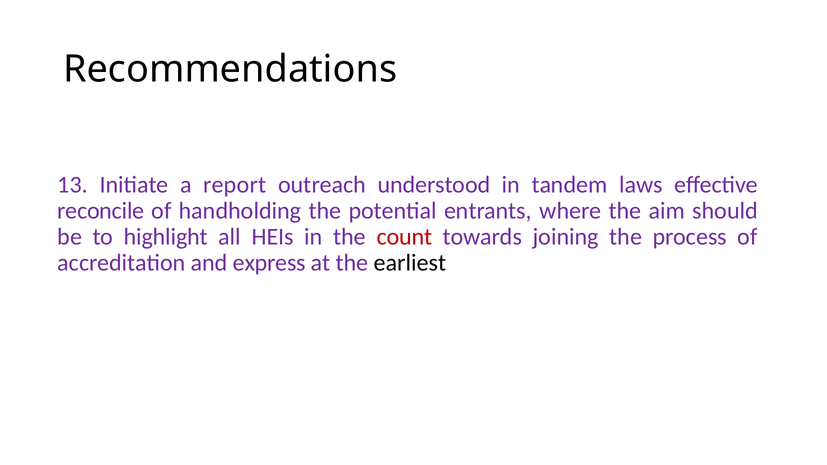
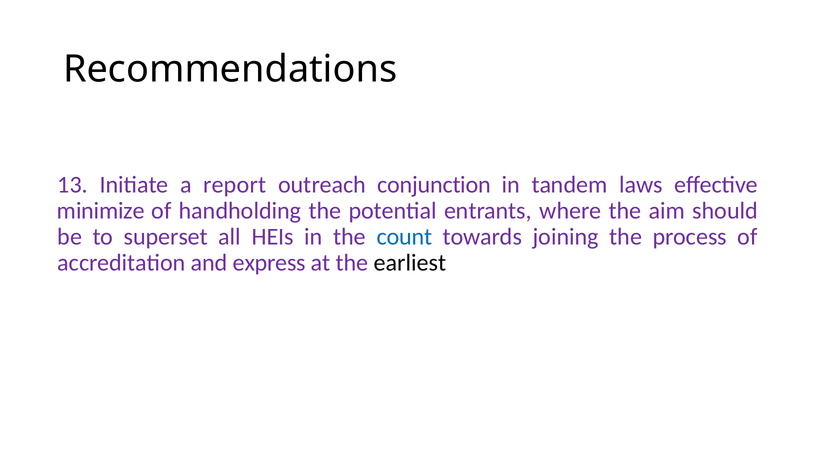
understood: understood -> conjunction
reconcile: reconcile -> minimize
highlight: highlight -> superset
count colour: red -> blue
